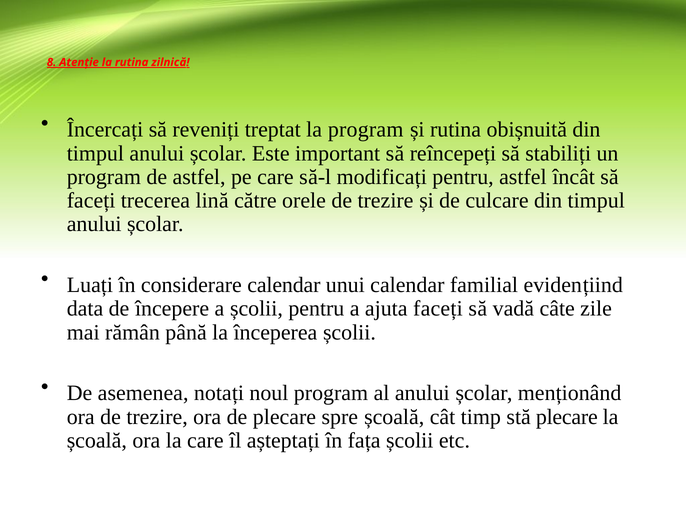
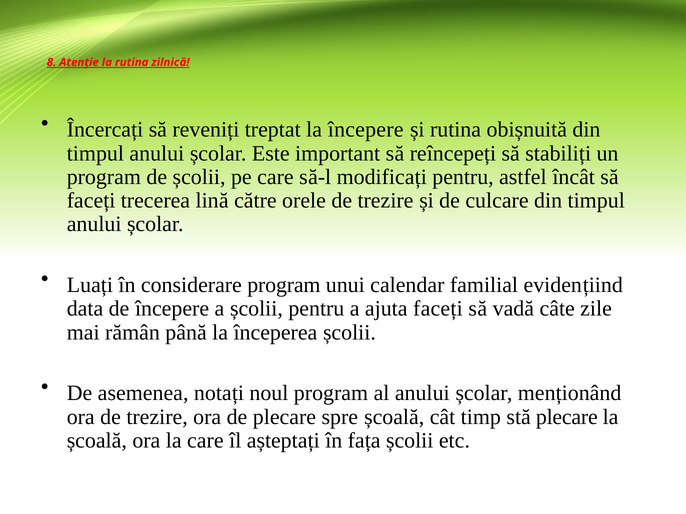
la program: program -> începere
de astfel: astfel -> școlii
considerare calendar: calendar -> program
